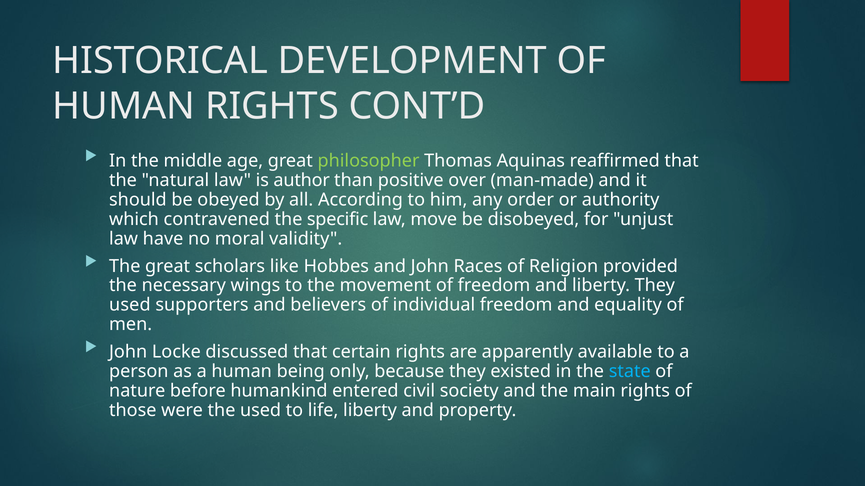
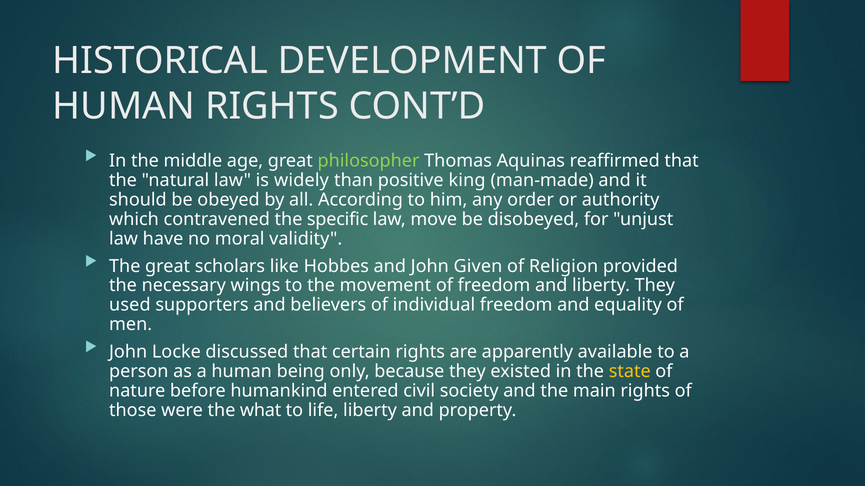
author: author -> widely
over: over -> king
Races: Races -> Given
state colour: light blue -> yellow
the used: used -> what
